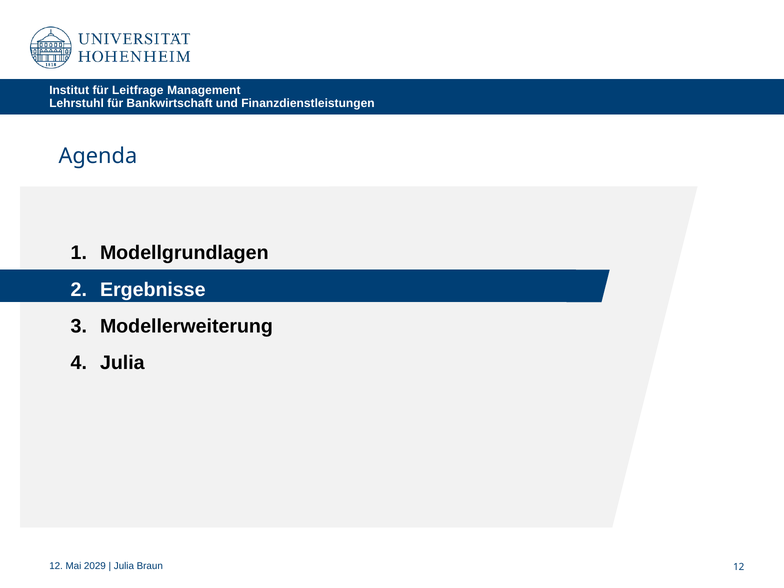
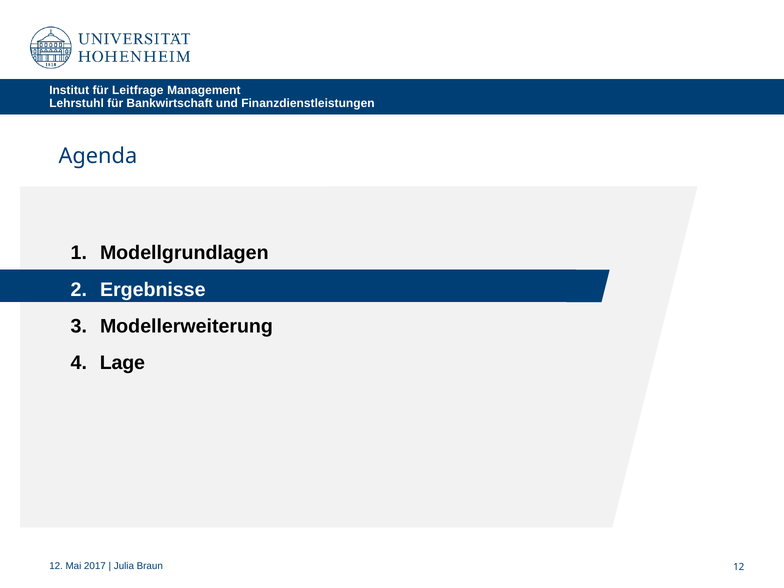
Julia at (122, 363): Julia -> Lage
2029: 2029 -> 2017
